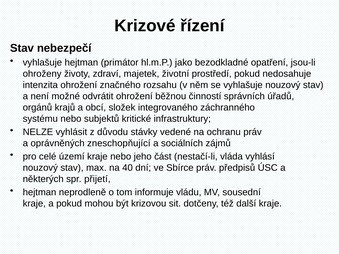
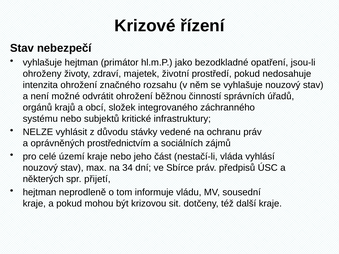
zneschopňující: zneschopňující -> prostřednictvím
40: 40 -> 34
